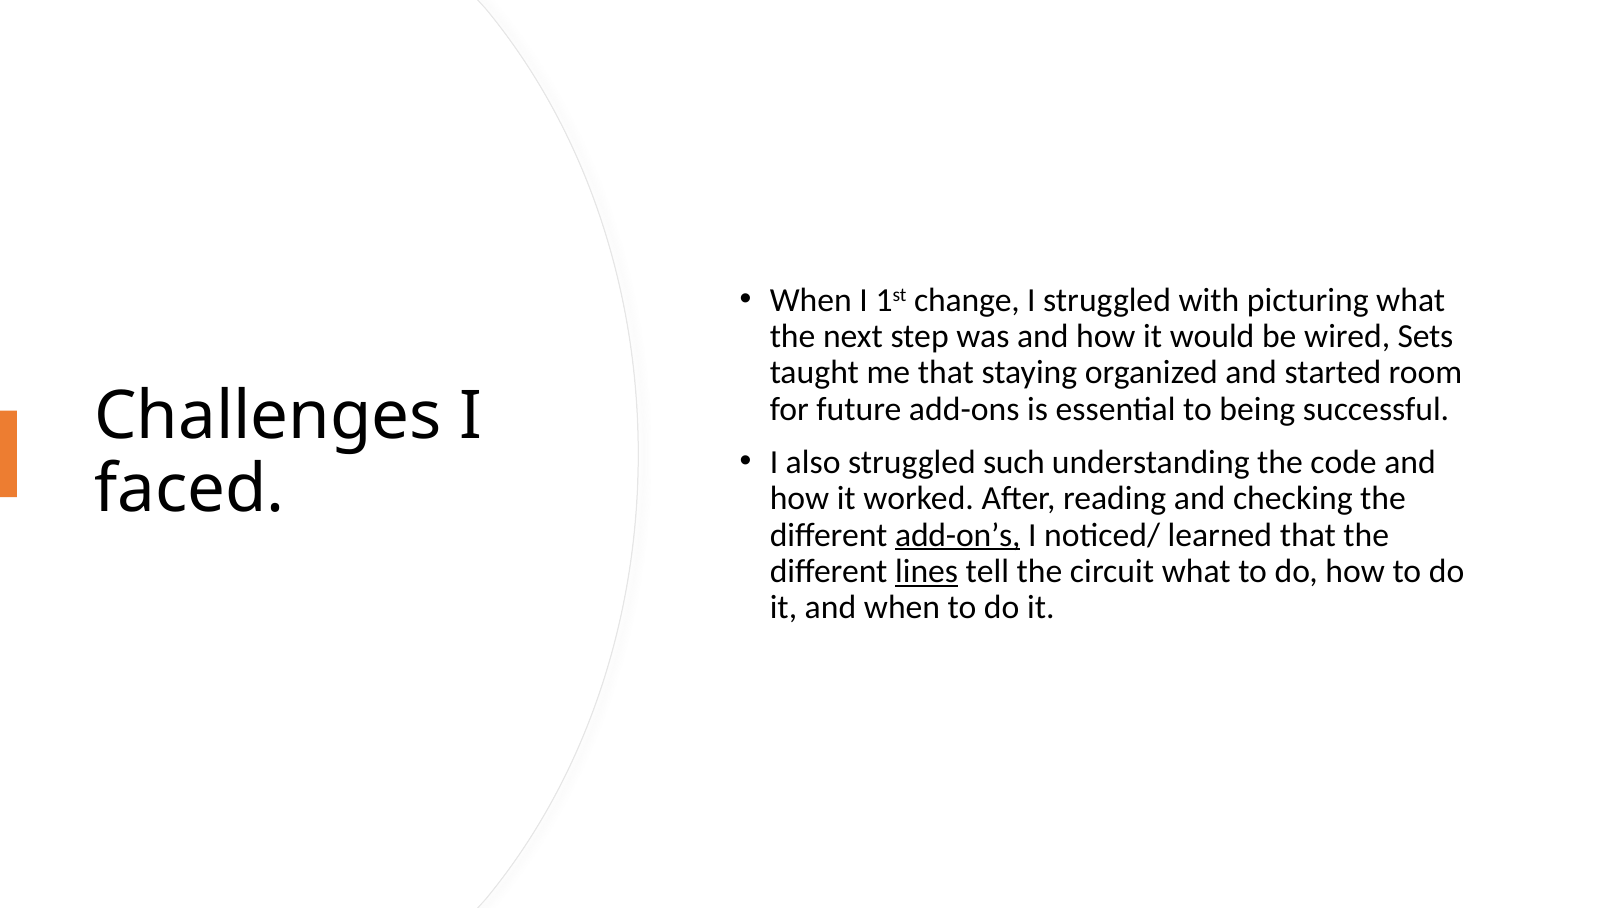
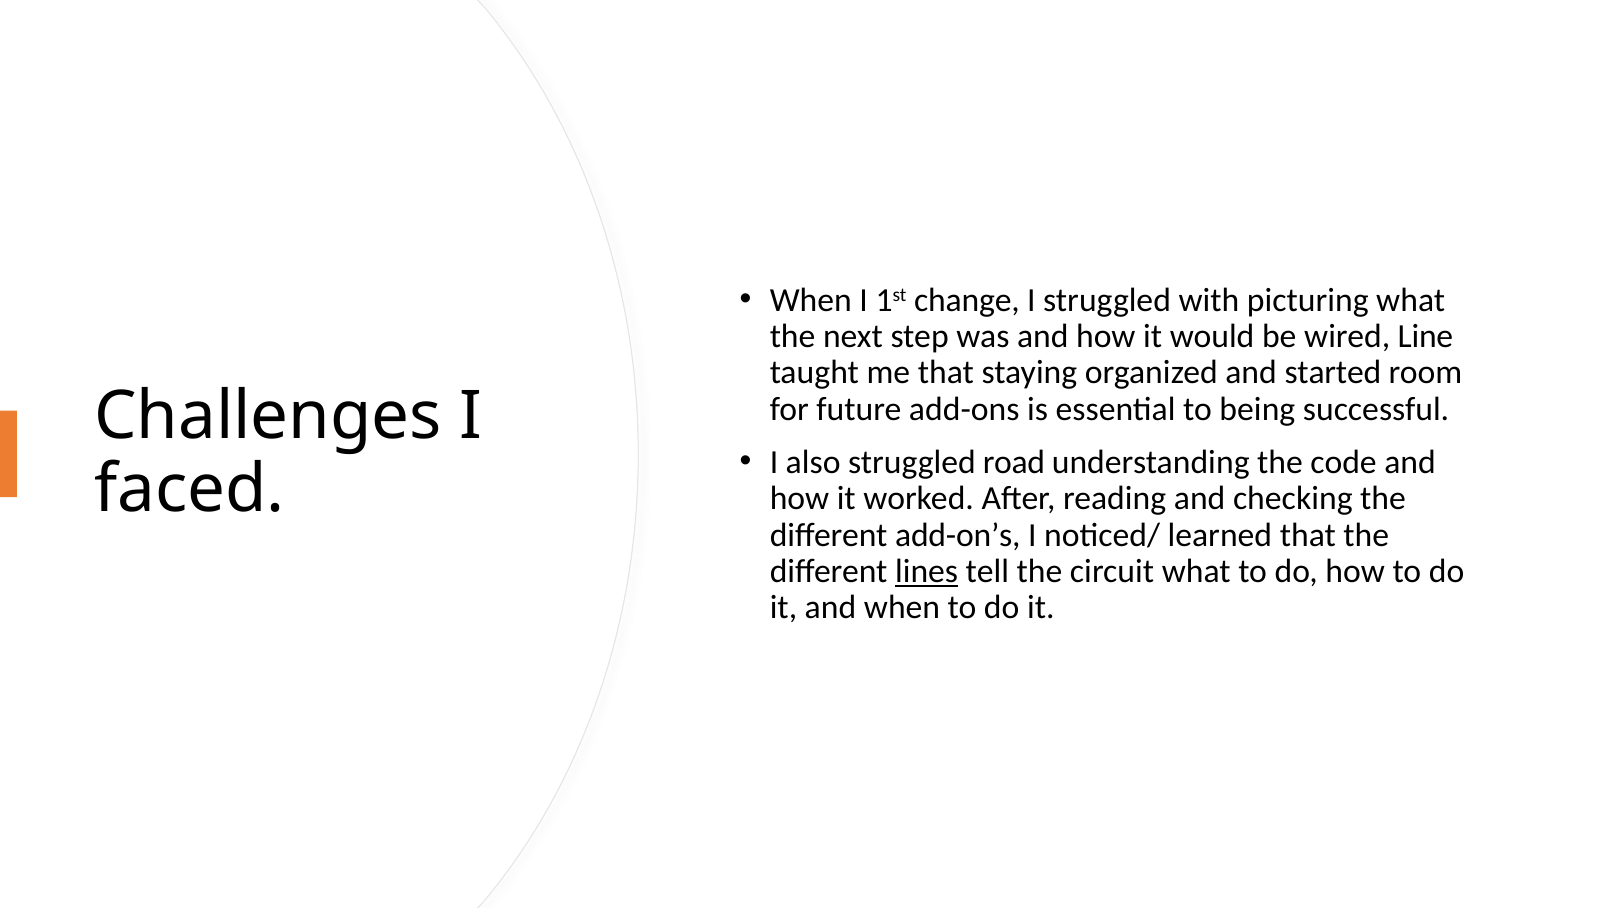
Sets: Sets -> Line
such: such -> road
add-on’s underline: present -> none
